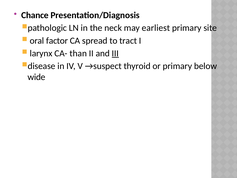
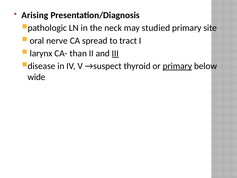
Chance: Chance -> Arising
earliest: earliest -> studied
factor: factor -> nerve
primary at (177, 66) underline: none -> present
